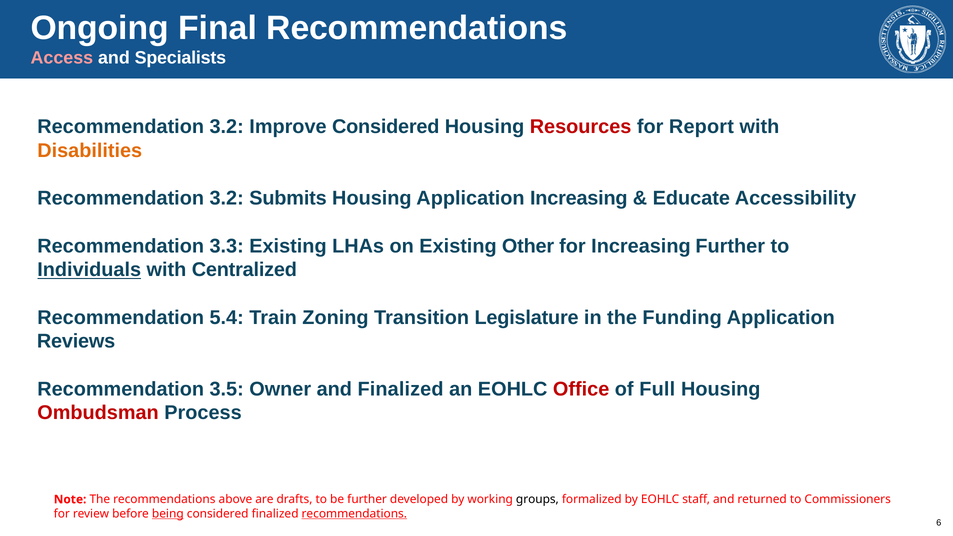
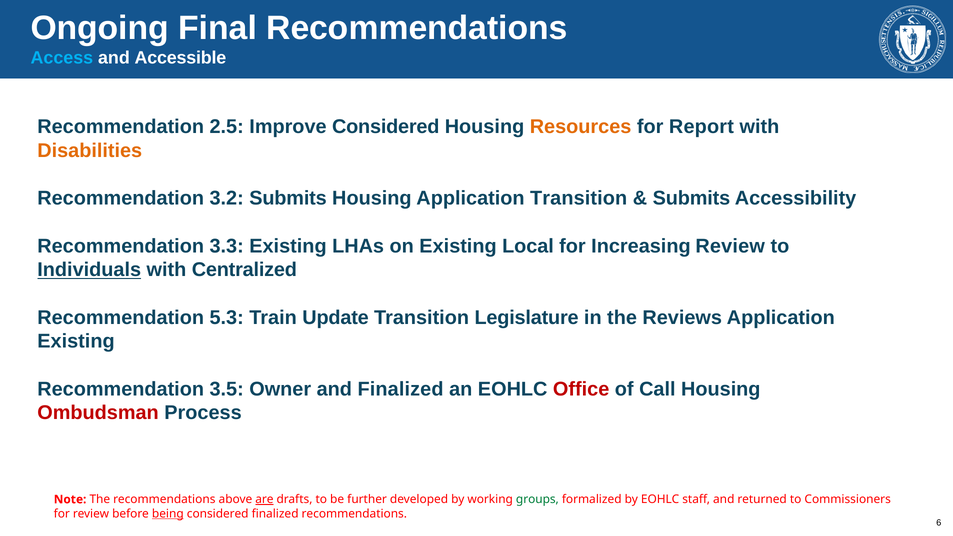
Access colour: pink -> light blue
Specialists: Specialists -> Accessible
3.2 at (227, 127): 3.2 -> 2.5
Resources colour: red -> orange
Application Increasing: Increasing -> Transition
Educate at (691, 198): Educate -> Submits
Other: Other -> Local
Increasing Further: Further -> Review
5.4: 5.4 -> 5.3
Zoning: Zoning -> Update
Funding: Funding -> Reviews
Reviews at (76, 341): Reviews -> Existing
Full: Full -> Call
are underline: none -> present
groups colour: black -> green
recommendations at (354, 514) underline: present -> none
